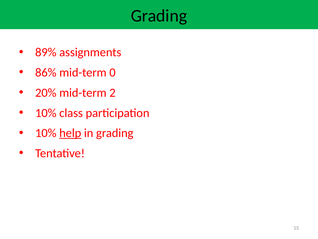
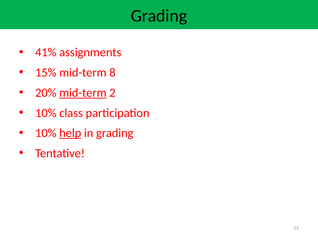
89%: 89% -> 41%
86%: 86% -> 15%
0: 0 -> 8
mid-term at (83, 93) underline: none -> present
